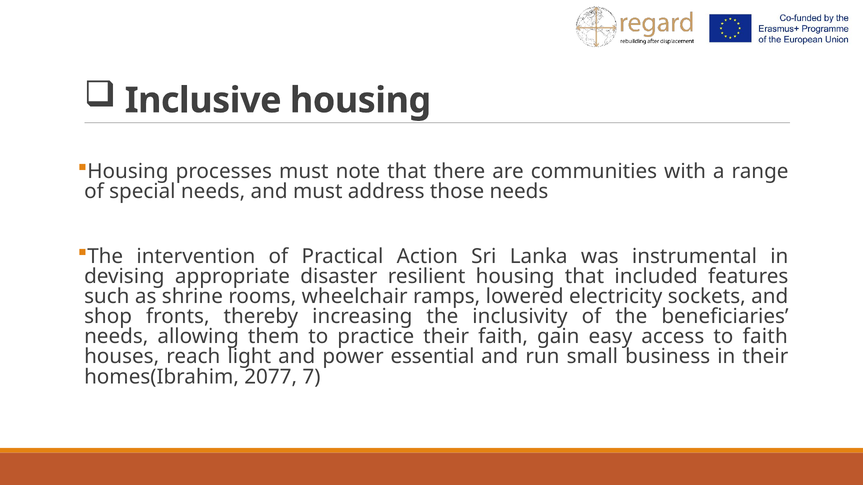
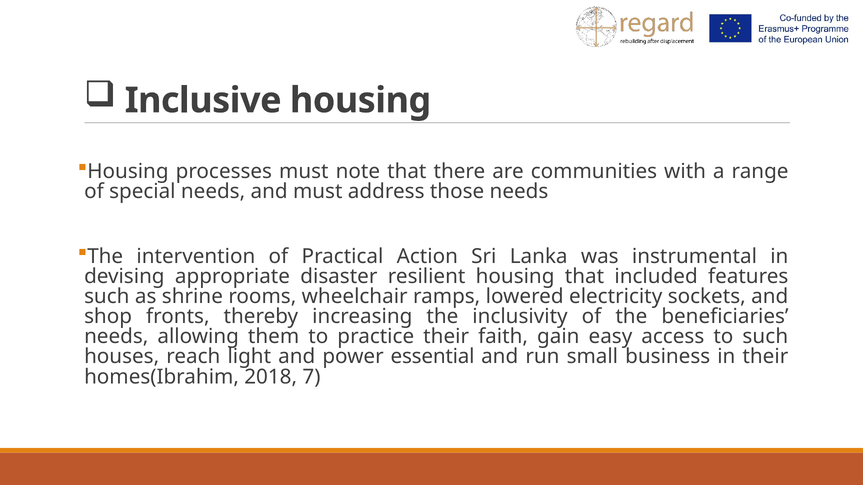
to faith: faith -> such
2077: 2077 -> 2018
